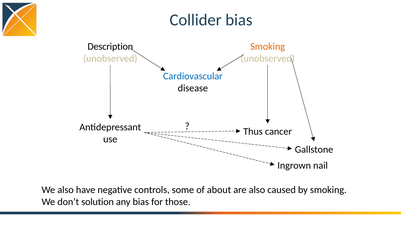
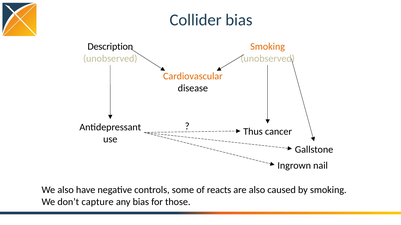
Cardiovascular colour: blue -> orange
about: about -> reacts
solution: solution -> capture
